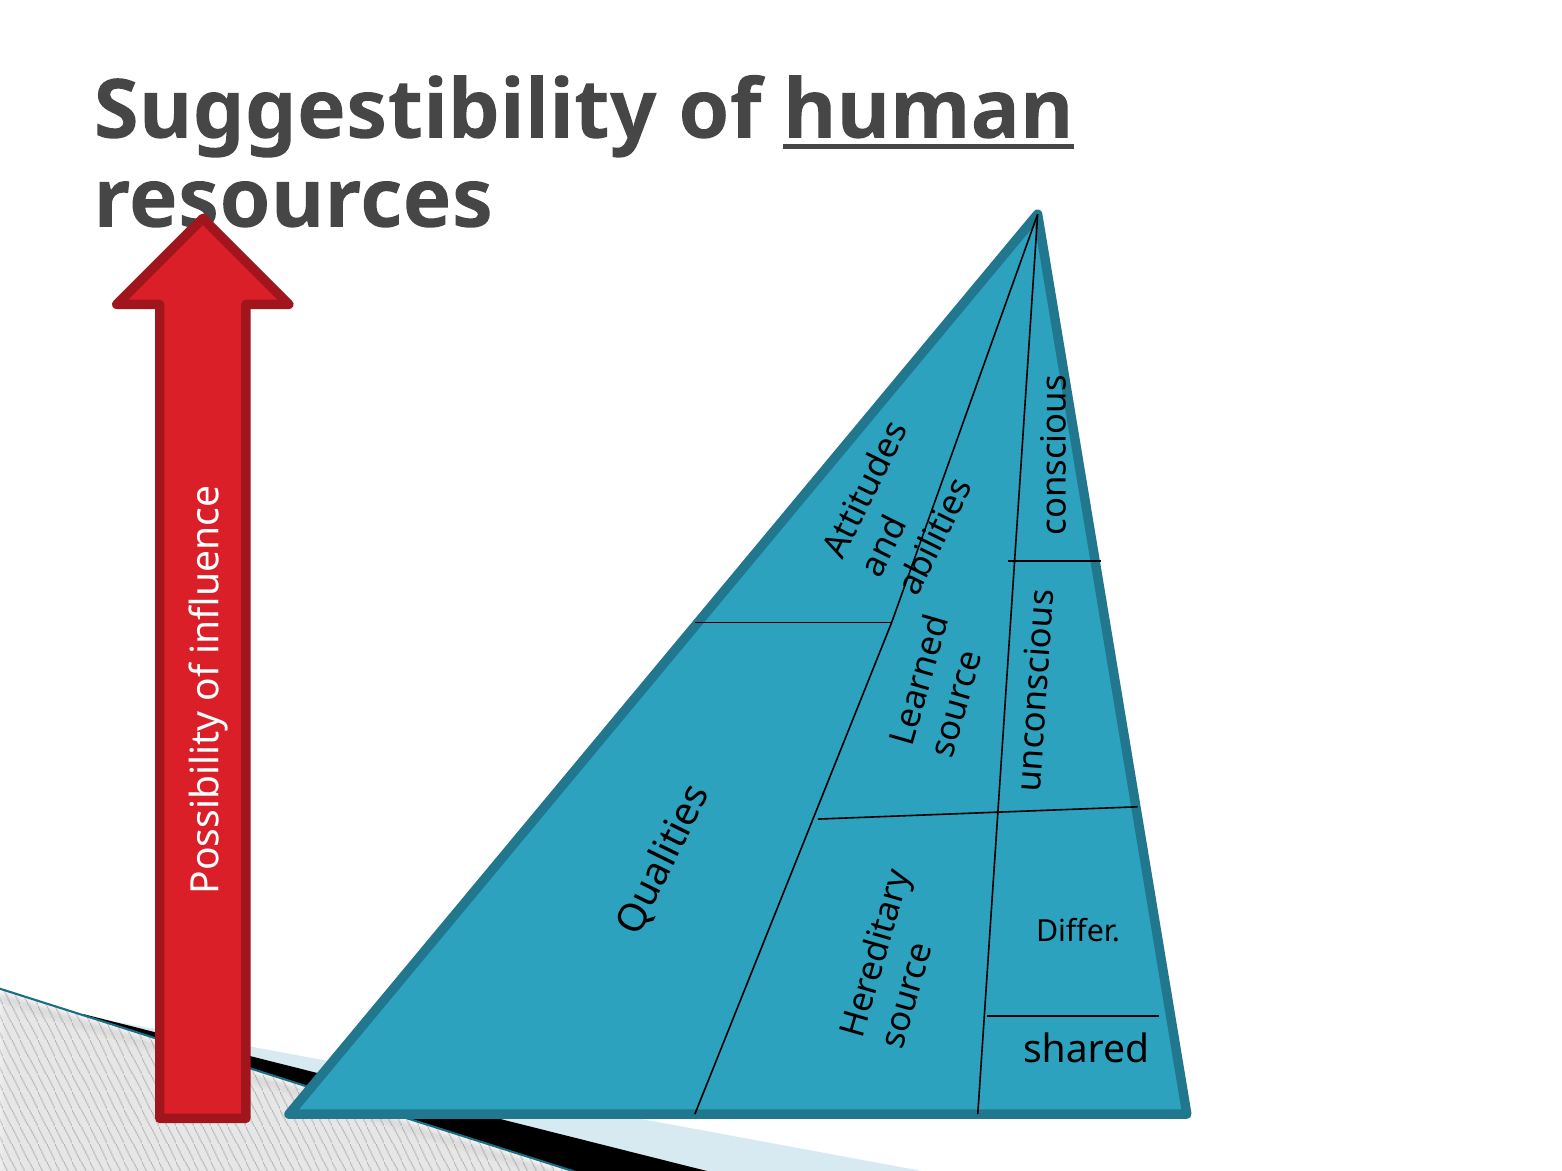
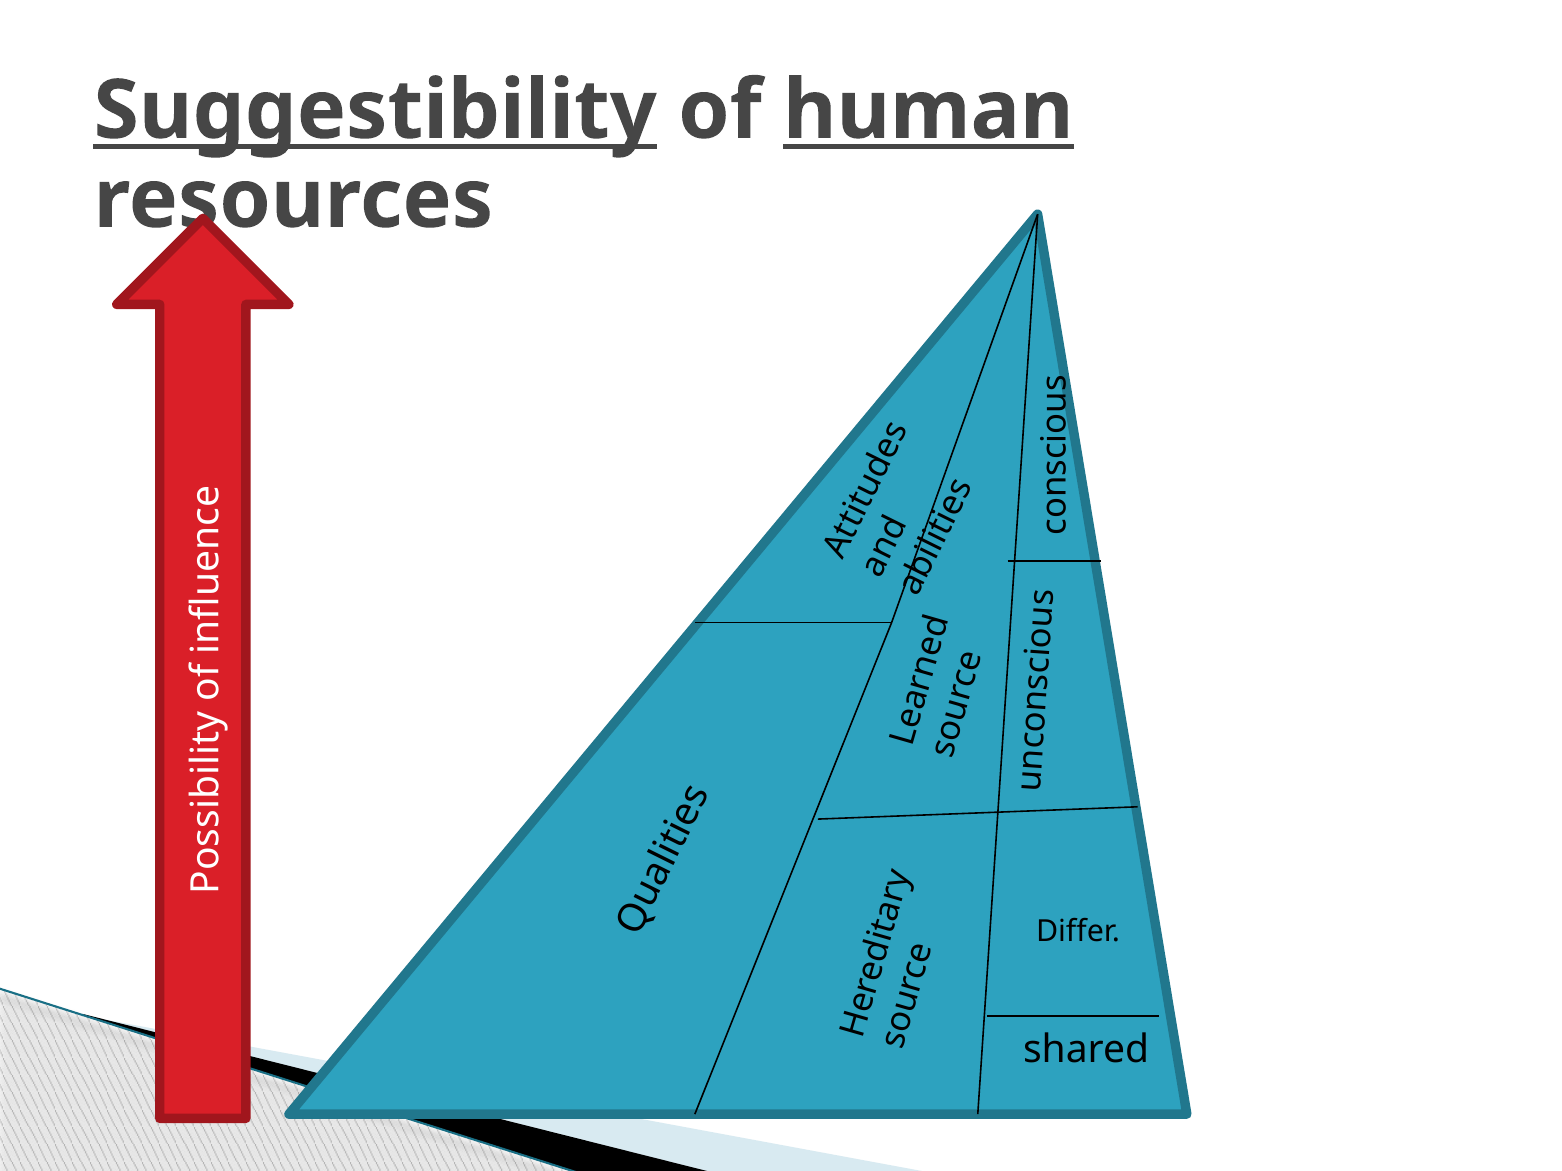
Suggestibility underline: none -> present
